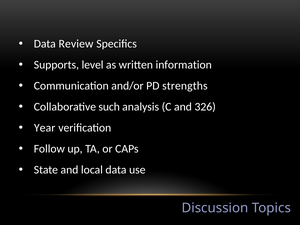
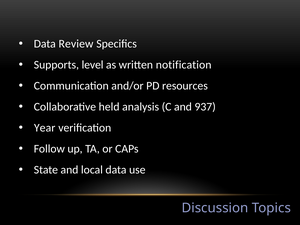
information: information -> notification
strengths: strengths -> resources
such: such -> held
326: 326 -> 937
